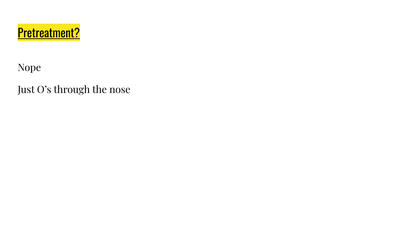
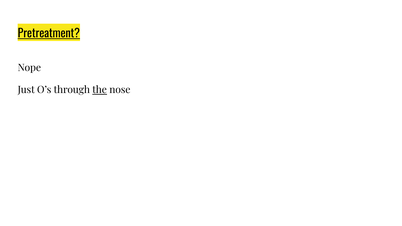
the underline: none -> present
